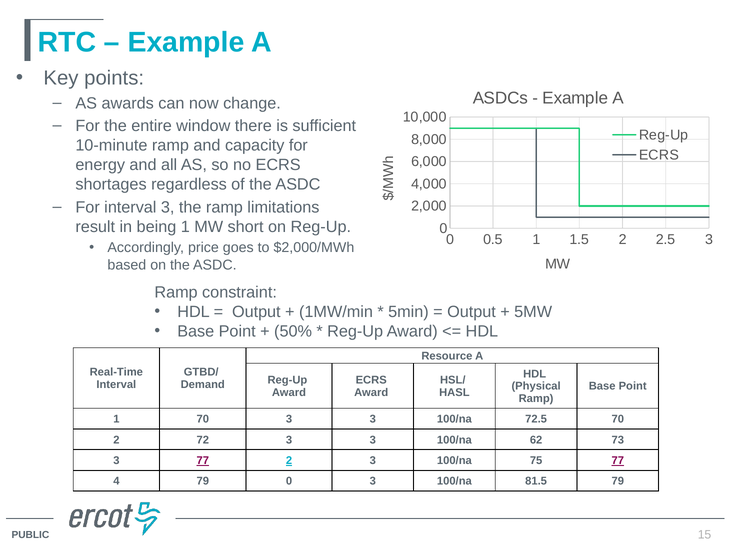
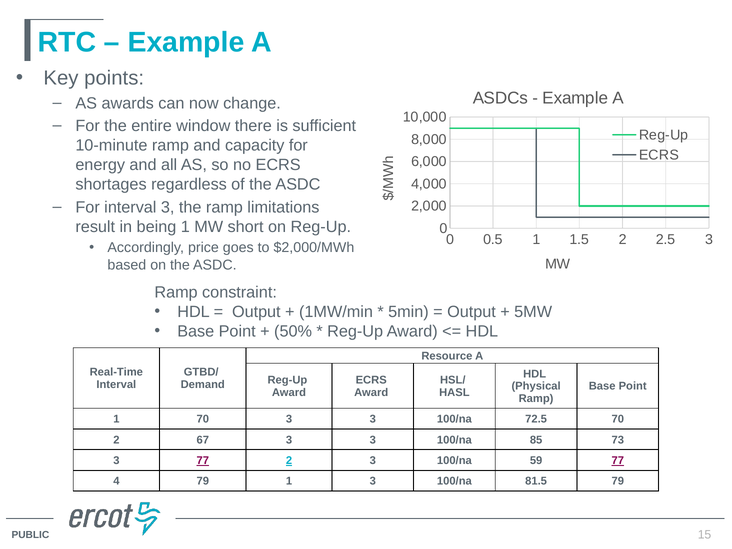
72: 72 -> 67
62: 62 -> 85
75: 75 -> 59
4 79 0: 0 -> 1
